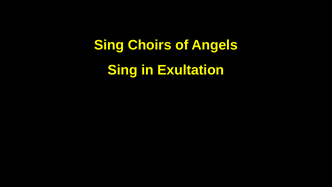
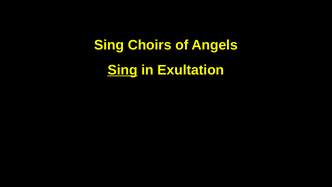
Sing at (123, 70) underline: none -> present
